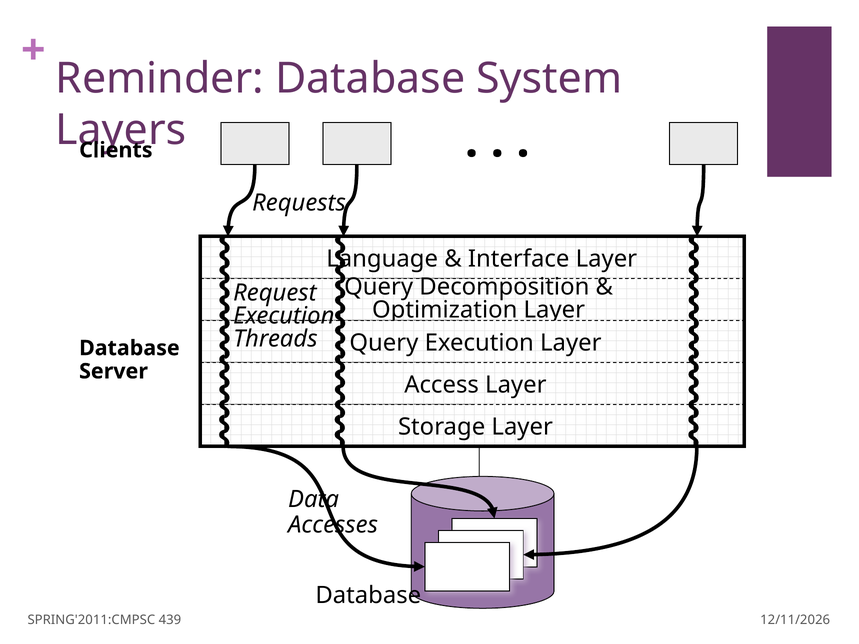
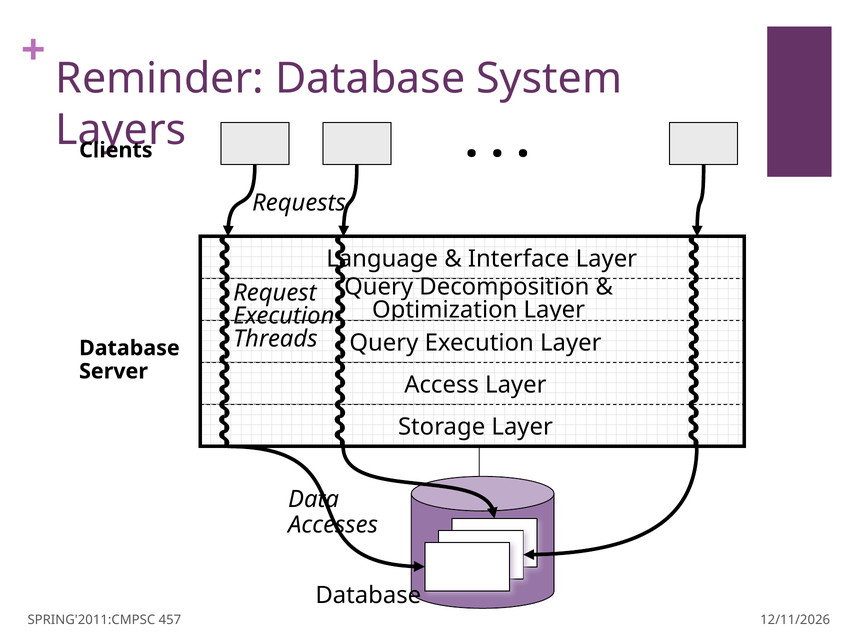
439: 439 -> 457
